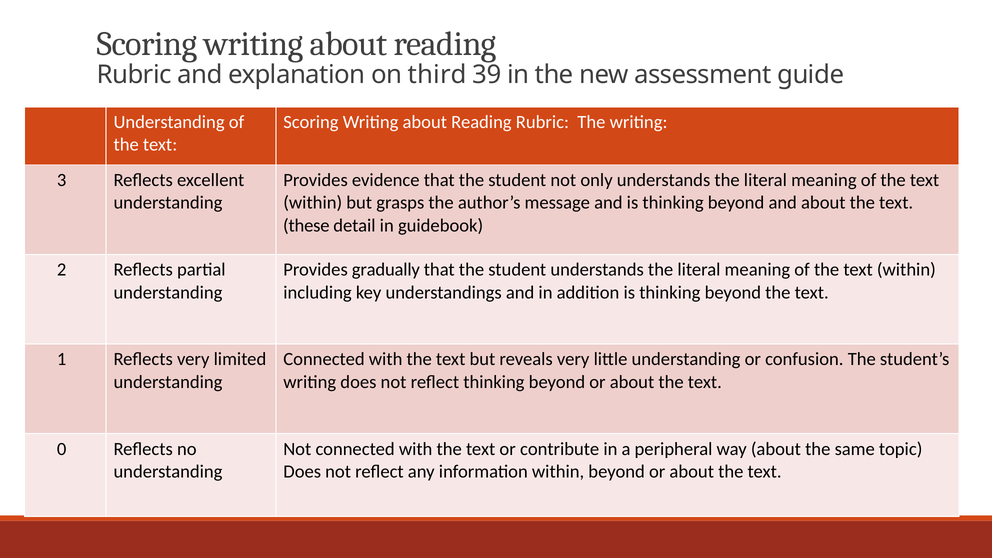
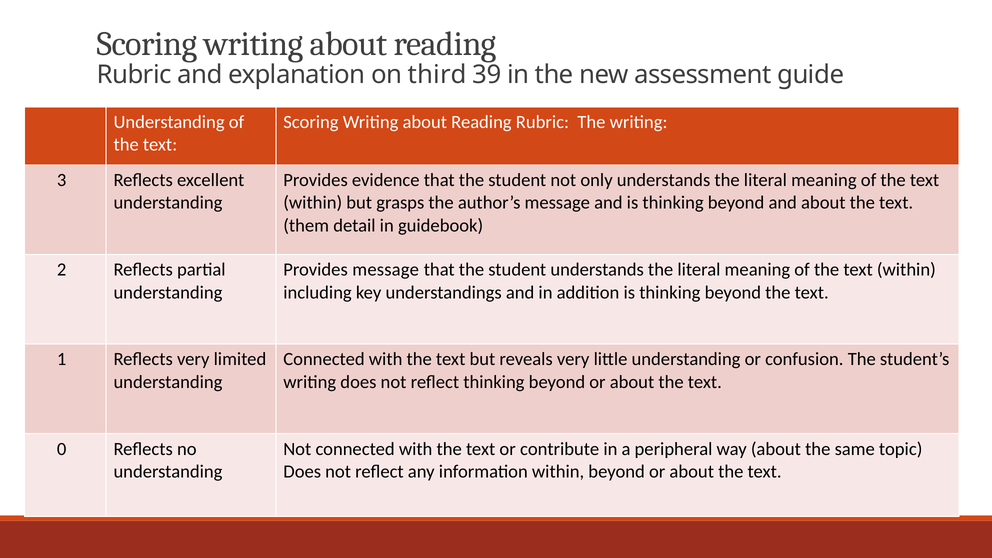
these: these -> them
Provides gradually: gradually -> message
